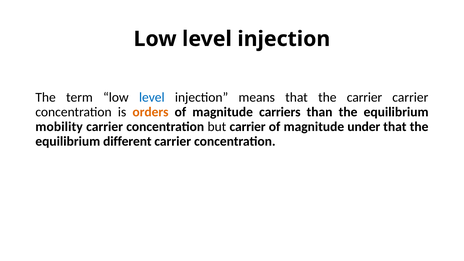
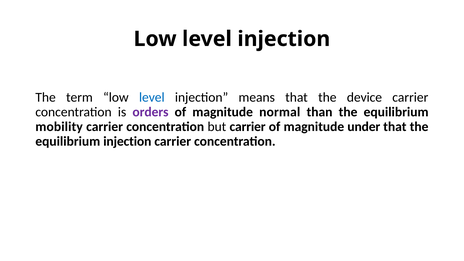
the carrier: carrier -> device
orders colour: orange -> purple
carriers: carriers -> normal
equilibrium different: different -> injection
